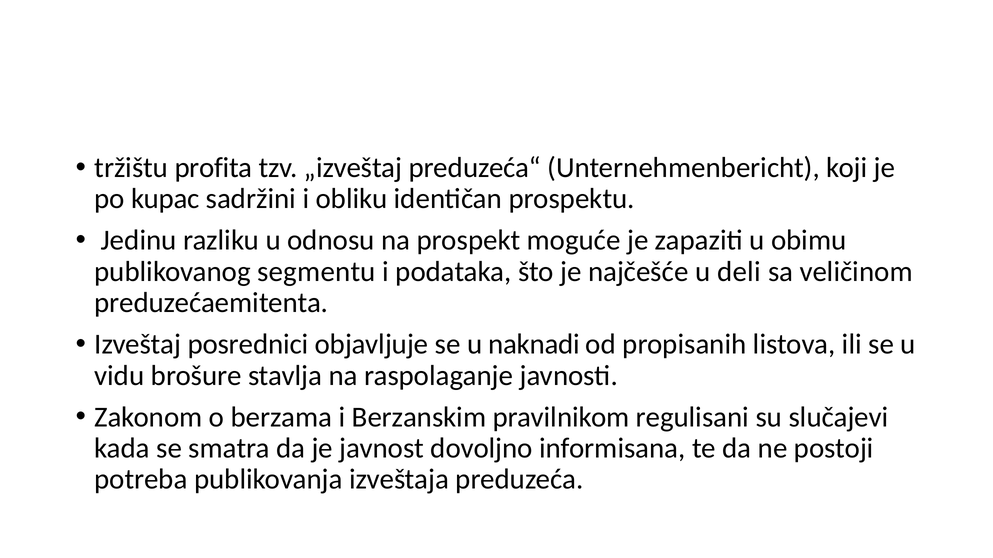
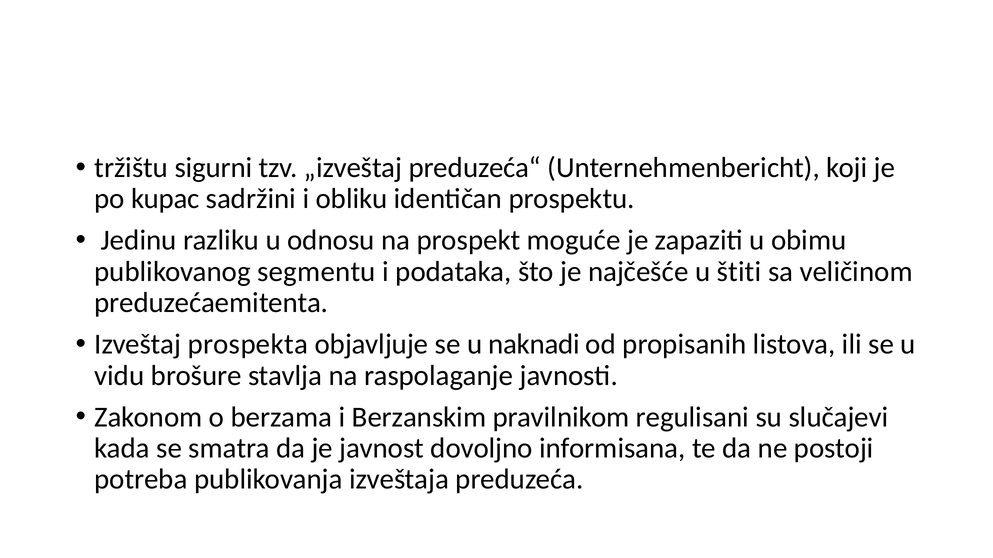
profita: profita -> sigurni
deli: deli -> štiti
posrednici: posrednici -> prospekta
